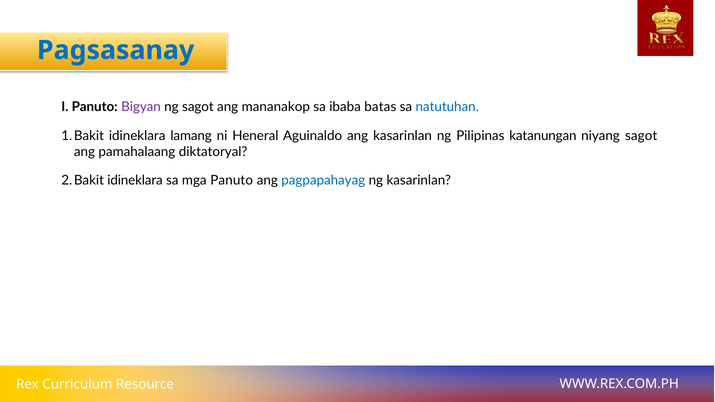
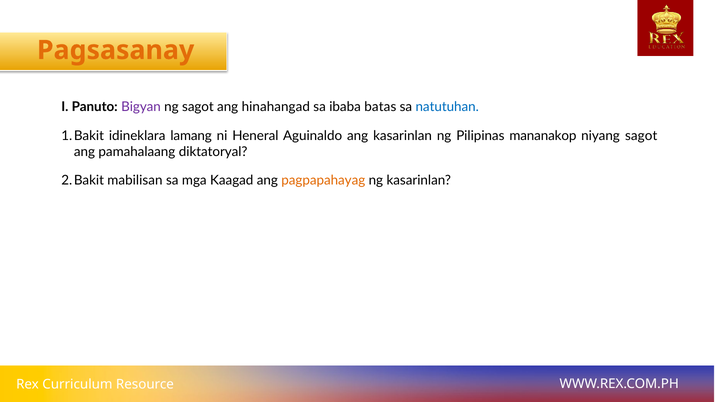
Pagsasanay colour: blue -> orange
mananakop: mananakop -> hinahangad
katanungan: katanungan -> mananakop
idineklara at (135, 181): idineklara -> mabilisan
mga Panuto: Panuto -> Kaagad
pagpapahayag colour: blue -> orange
